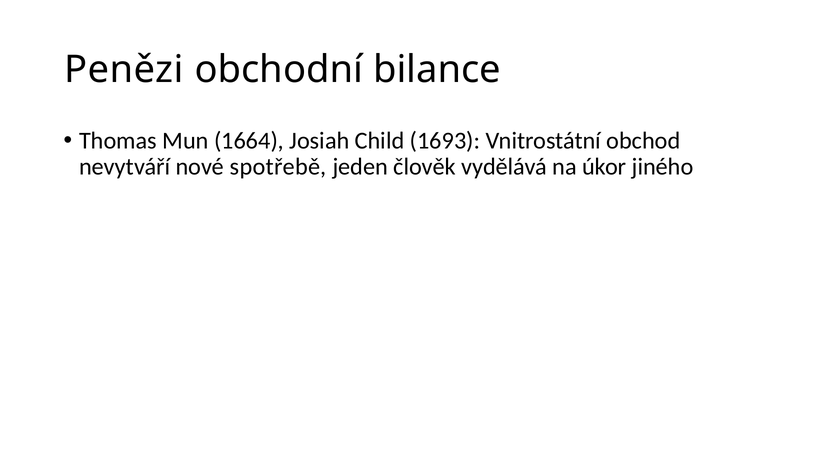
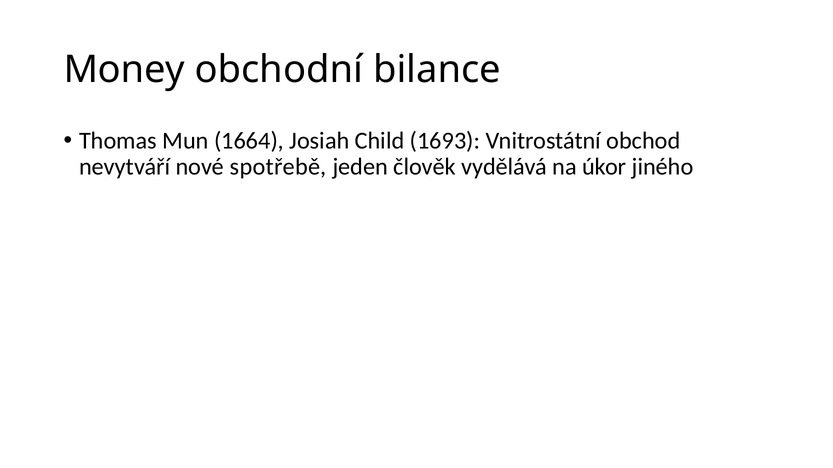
Penězi: Penězi -> Money
